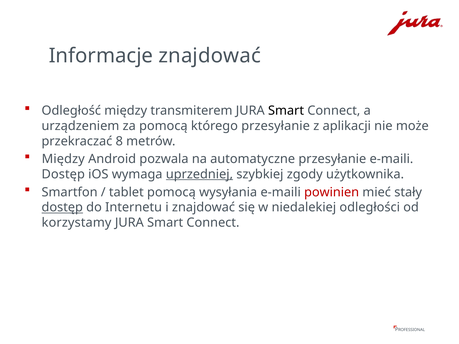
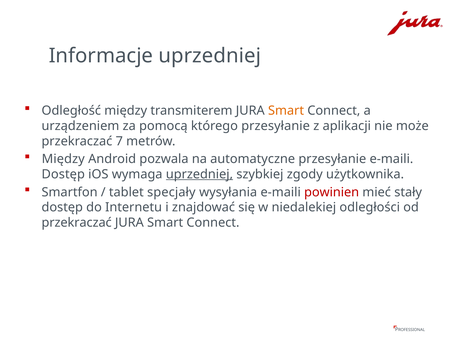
Informacje znajdować: znajdować -> uprzedniej
Smart at (286, 111) colour: black -> orange
8: 8 -> 7
tablet pomocą: pomocą -> specjały
dostęp at (62, 208) underline: present -> none
korzystamy at (77, 223): korzystamy -> przekraczać
